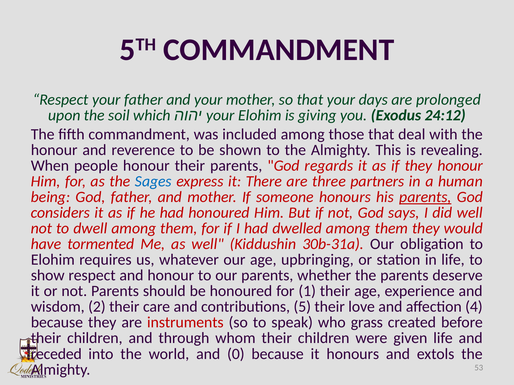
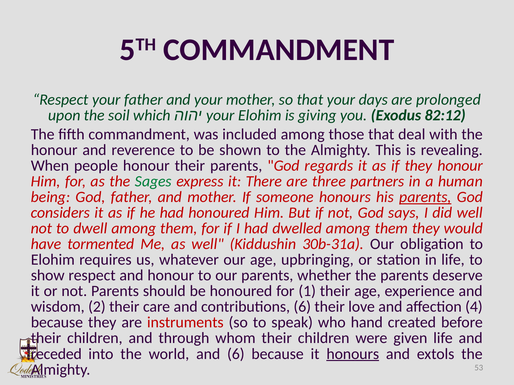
24:12: 24:12 -> 82:12
Sages colour: blue -> green
contributions 5: 5 -> 6
grass: grass -> hand
and 0: 0 -> 6
honours at (353, 354) underline: none -> present
